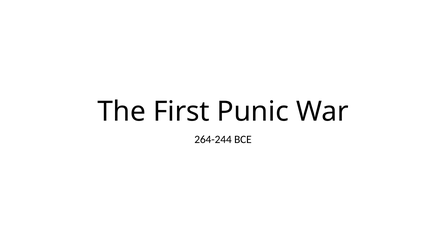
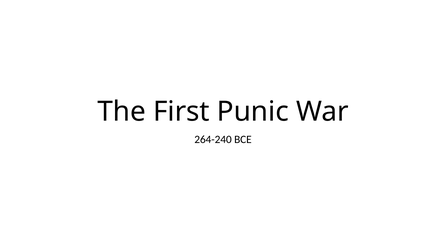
264-244: 264-244 -> 264-240
